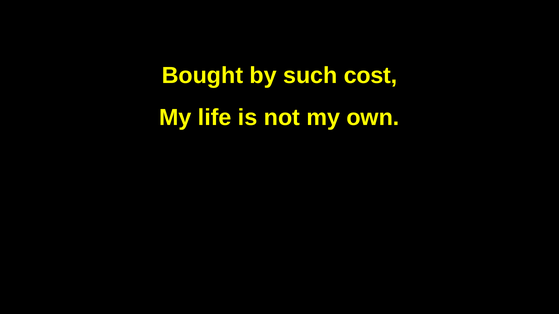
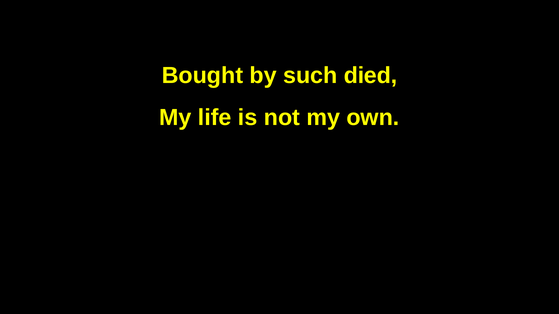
cost: cost -> died
